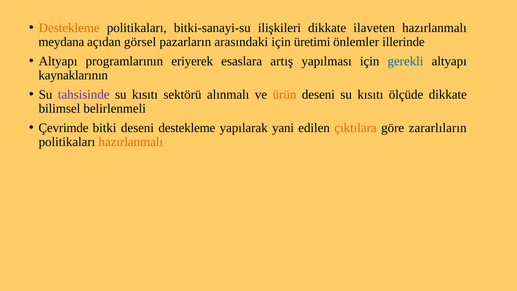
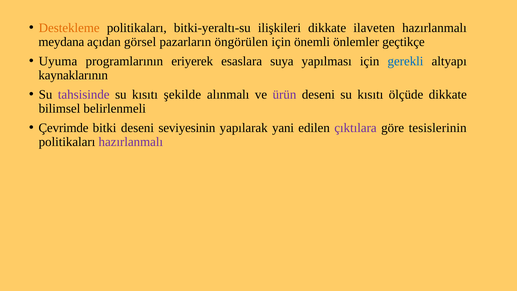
bitki-sanayi-su: bitki-sanayi-su -> bitki-yeraltı-su
arasındaki: arasındaki -> öngörülen
üretimi: üretimi -> önemli
illerinde: illerinde -> geçtikçe
Altyapı at (58, 61): Altyapı -> Uyuma
artış: artış -> suya
sektörü: sektörü -> şekilde
ürün colour: orange -> purple
deseni destekleme: destekleme -> seviyesinin
çıktılara colour: orange -> purple
zararlıların: zararlıların -> tesislerinin
hazırlanmalı at (131, 142) colour: orange -> purple
